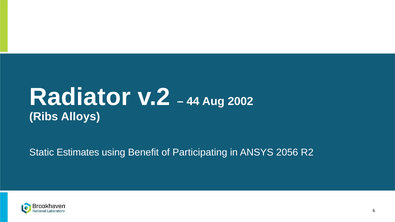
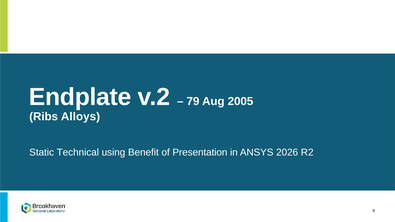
Radiator: Radiator -> Endplate
44: 44 -> 79
2002: 2002 -> 2005
Estimates: Estimates -> Technical
Participating: Participating -> Presentation
2056: 2056 -> 2026
